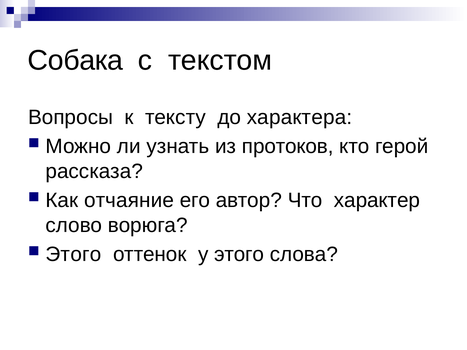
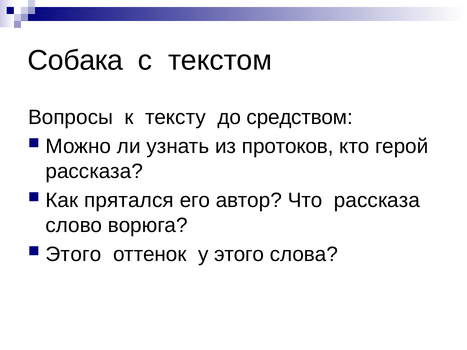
характера: характера -> средством
отчаяние: отчаяние -> прятался
Что характер: характер -> рассказа
